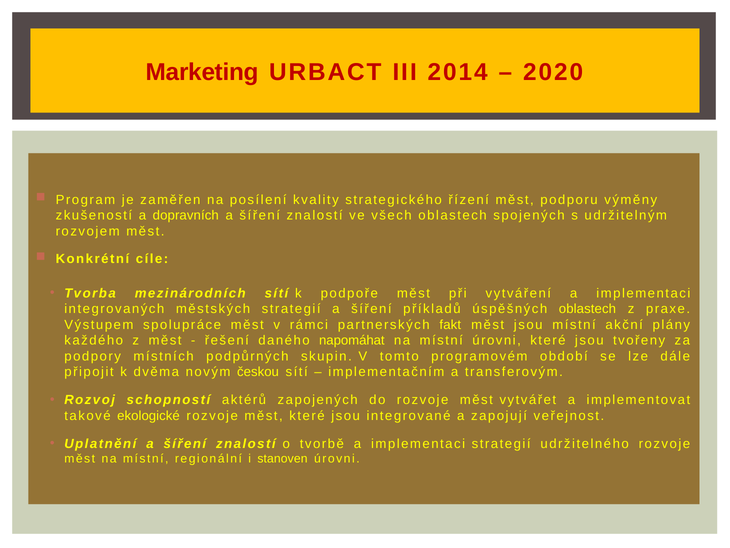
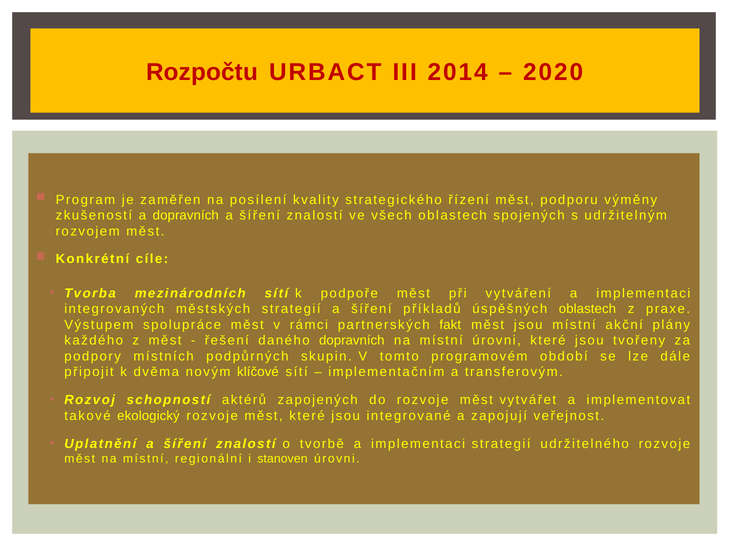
Marketing: Marketing -> Rozpočtu
daného napomáhat: napomáhat -> dopravních
českou: českou -> klíčové
ekologické: ekologické -> ekologický
